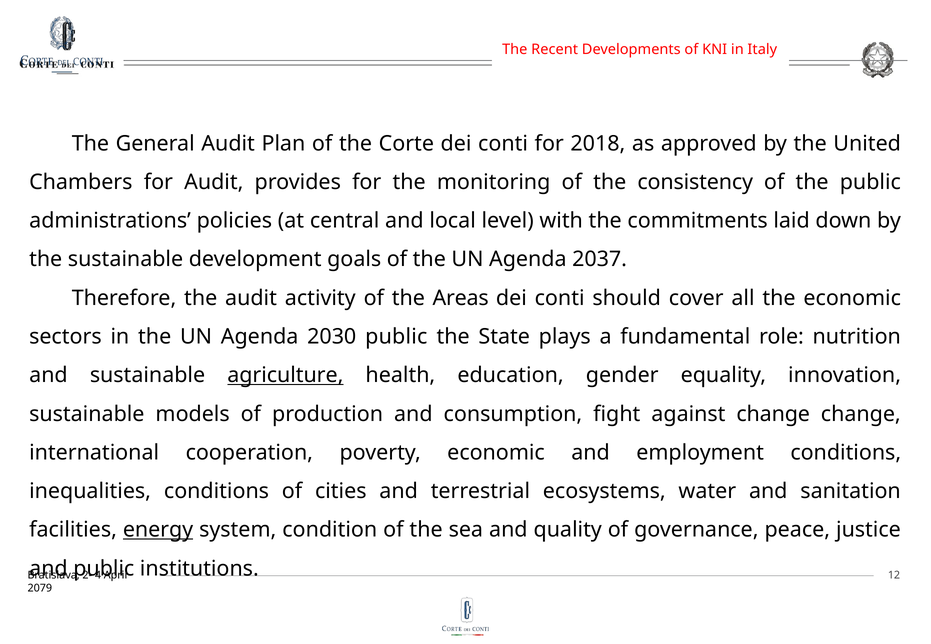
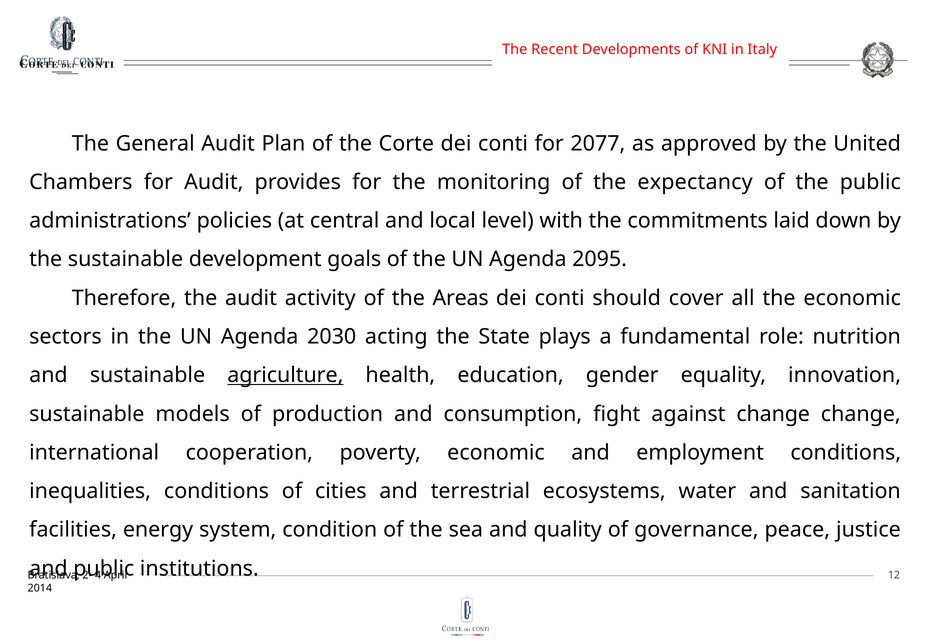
2018: 2018 -> 2077
consistency: consistency -> expectancy
2037: 2037 -> 2095
2030 public: public -> acting
energy underline: present -> none
2079: 2079 -> 2014
